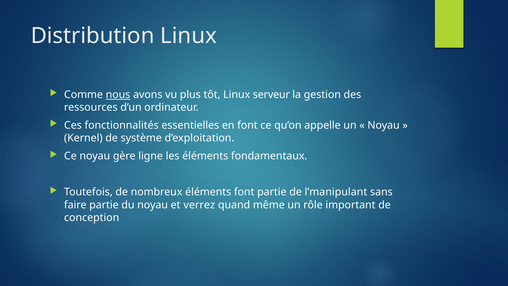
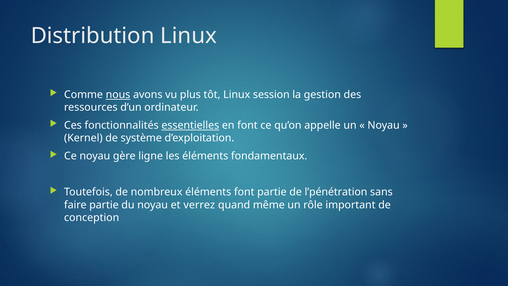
serveur: serveur -> session
essentielles underline: none -> present
l’manipulant: l’manipulant -> l’pénétration
